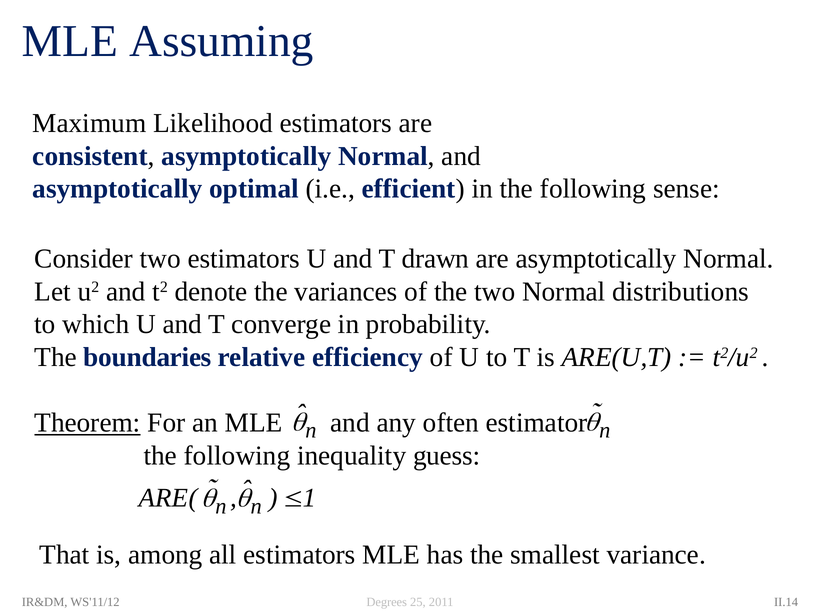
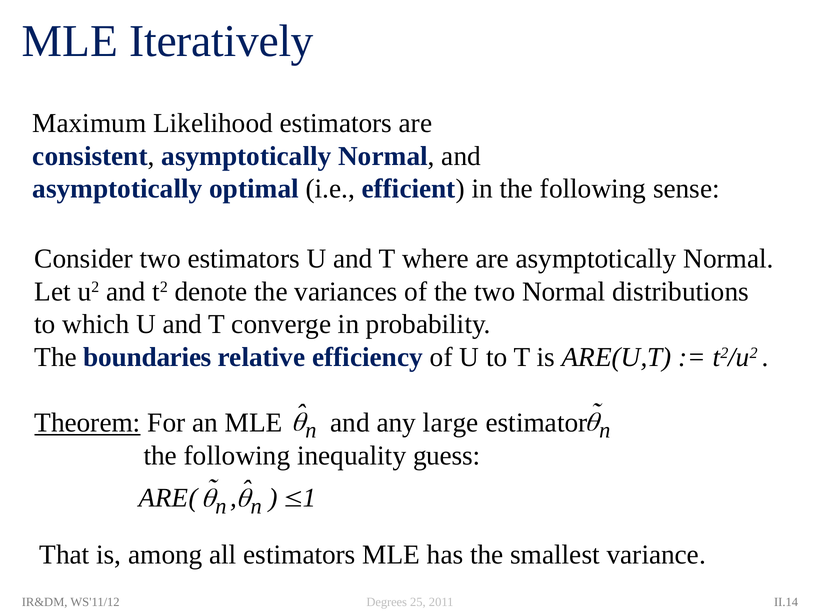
Assuming: Assuming -> Iteratively
drawn: drawn -> where
often: often -> large
